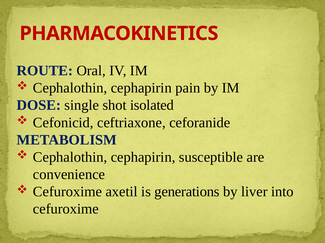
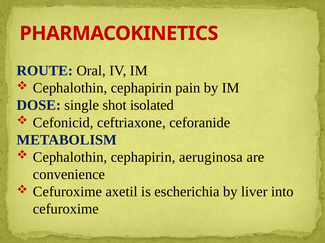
susceptible: susceptible -> aeruginosa
generations: generations -> escherichia
